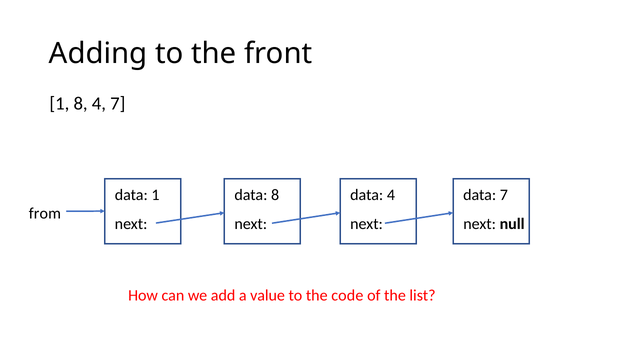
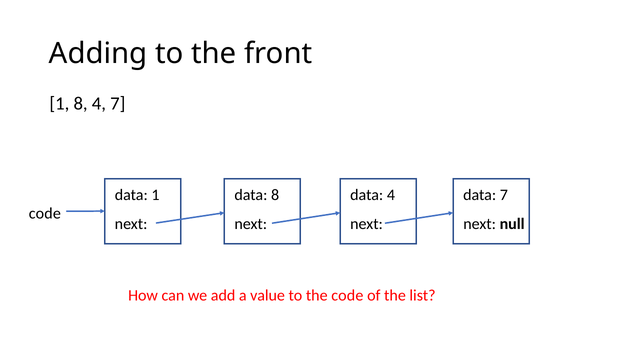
from at (45, 214): from -> code
